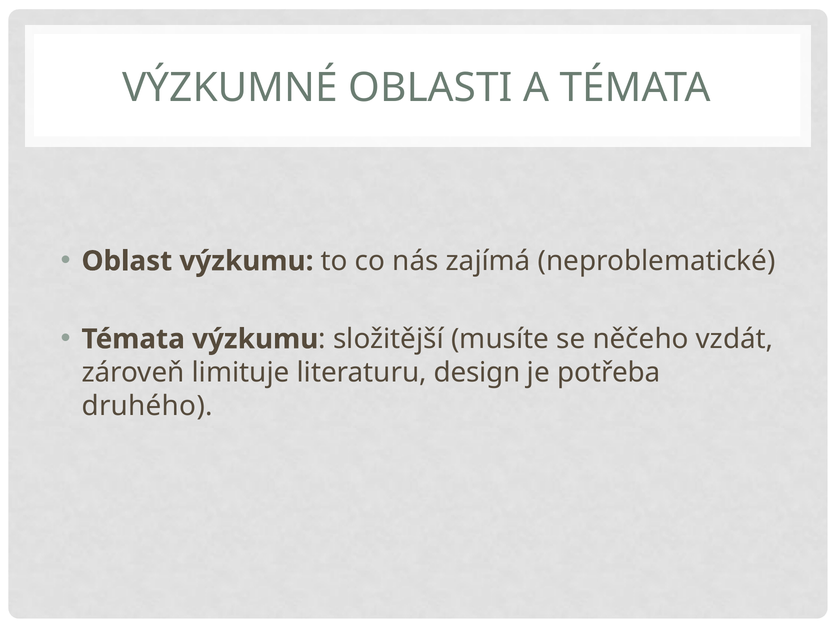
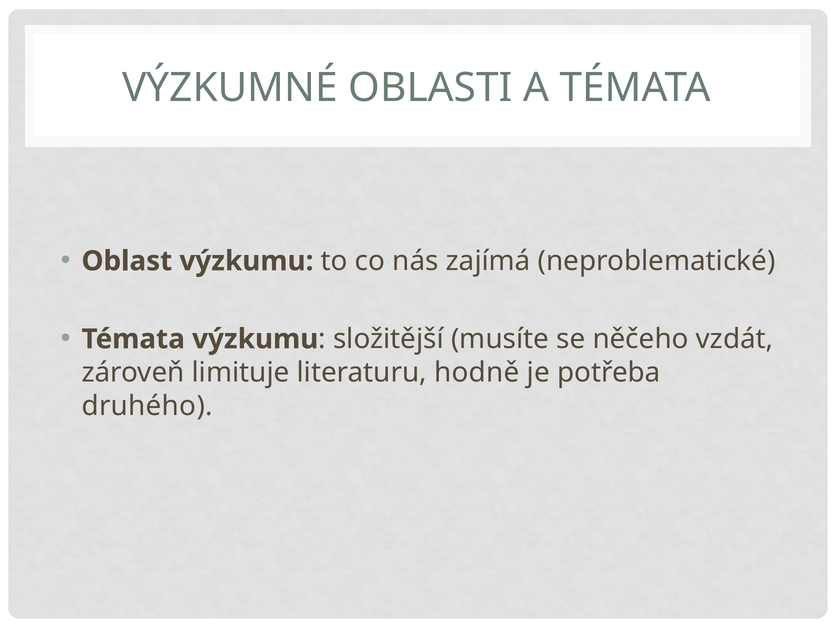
design: design -> hodně
